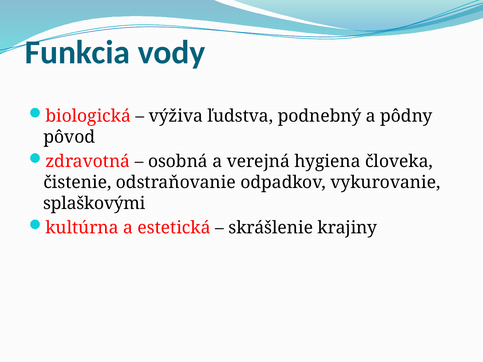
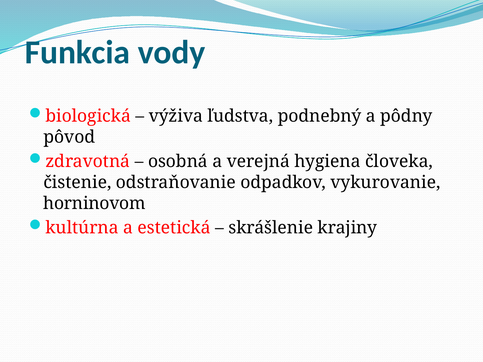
splaškovými: splaškovými -> horninovom
